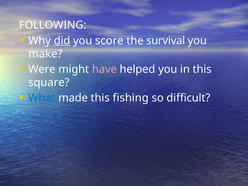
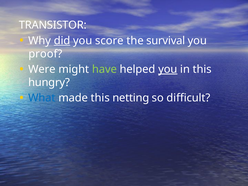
FOLLOWING: FOLLOWING -> TRANSISTOR
make: make -> proof
have colour: pink -> light green
you at (168, 69) underline: none -> present
square: square -> hungry
fishing: fishing -> netting
